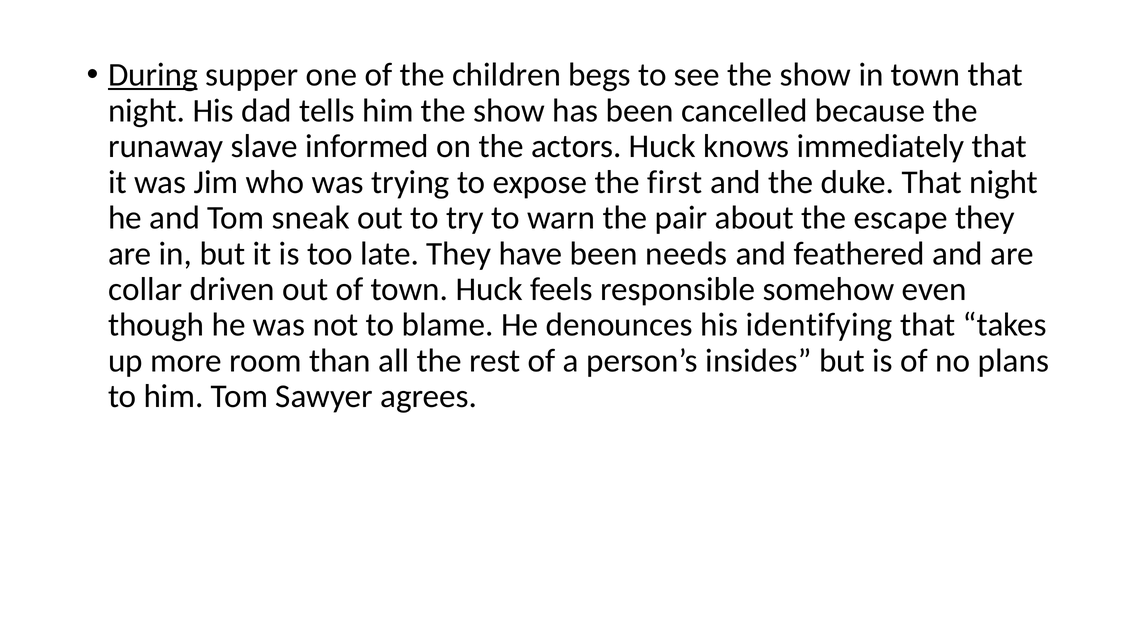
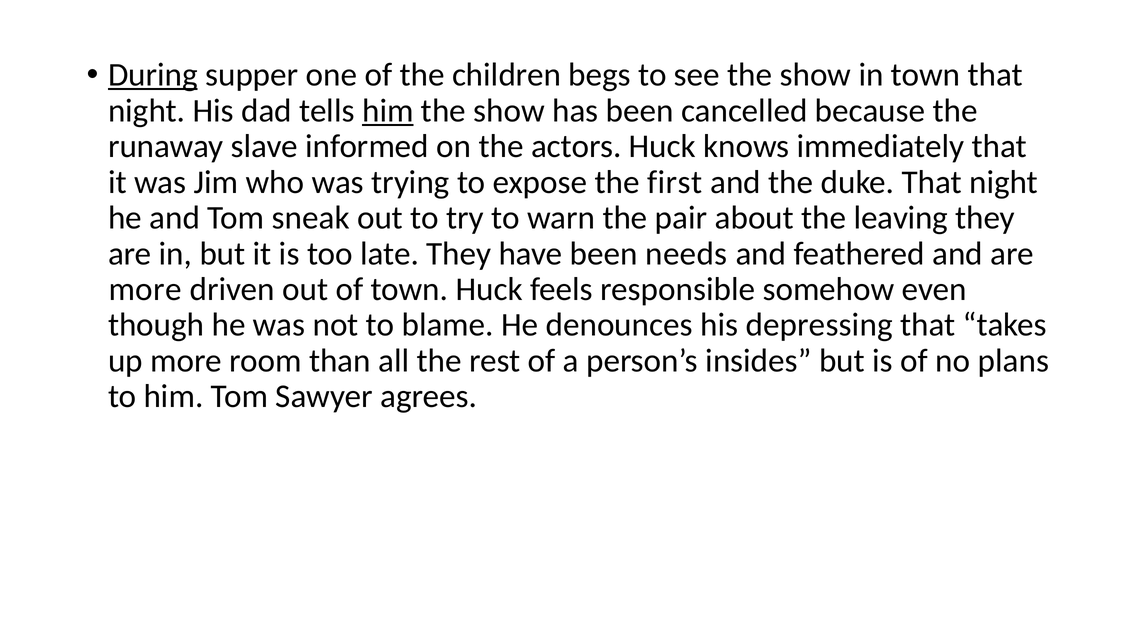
him at (388, 111) underline: none -> present
escape: escape -> leaving
collar at (145, 290): collar -> more
identifying: identifying -> depressing
